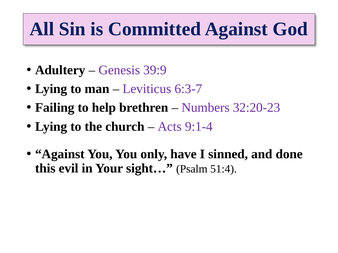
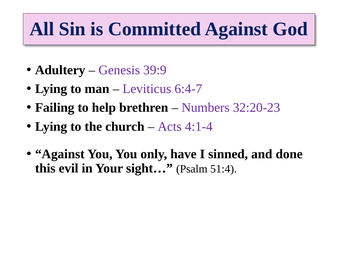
6:3-7: 6:3-7 -> 6:4-7
9:1-4: 9:1-4 -> 4:1-4
